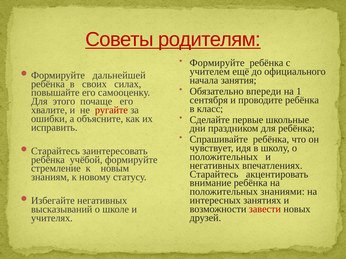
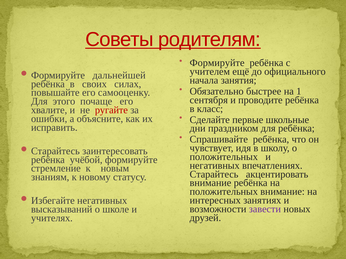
впереди: впереди -> быстрее
положительных знаниями: знаниями -> внимание
завести colour: red -> purple
